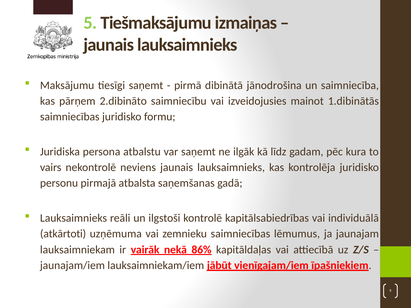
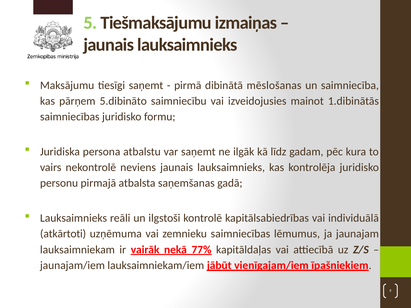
jānodrošina: jānodrošina -> mēslošanas
2.dibināto: 2.dibināto -> 5.dibināto
86%: 86% -> 77%
